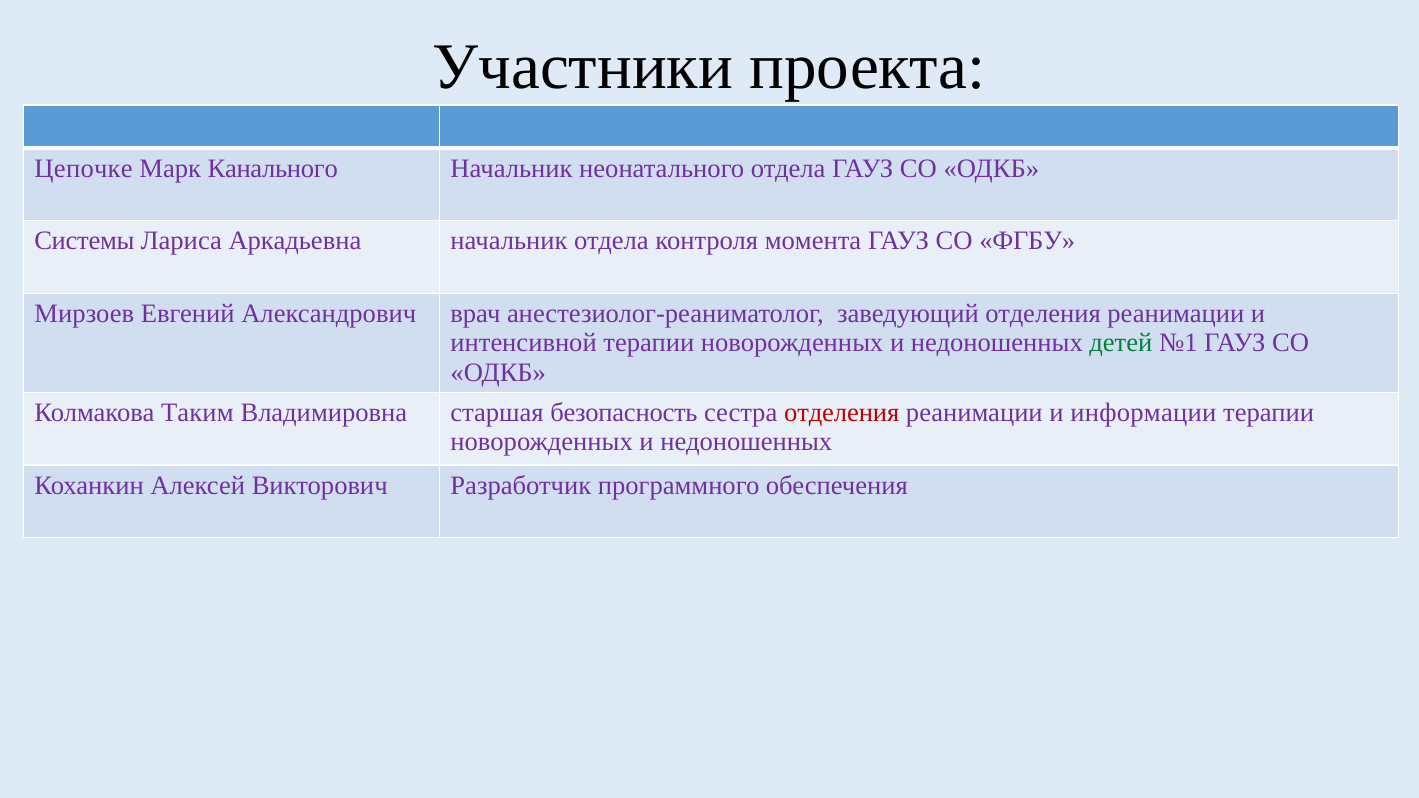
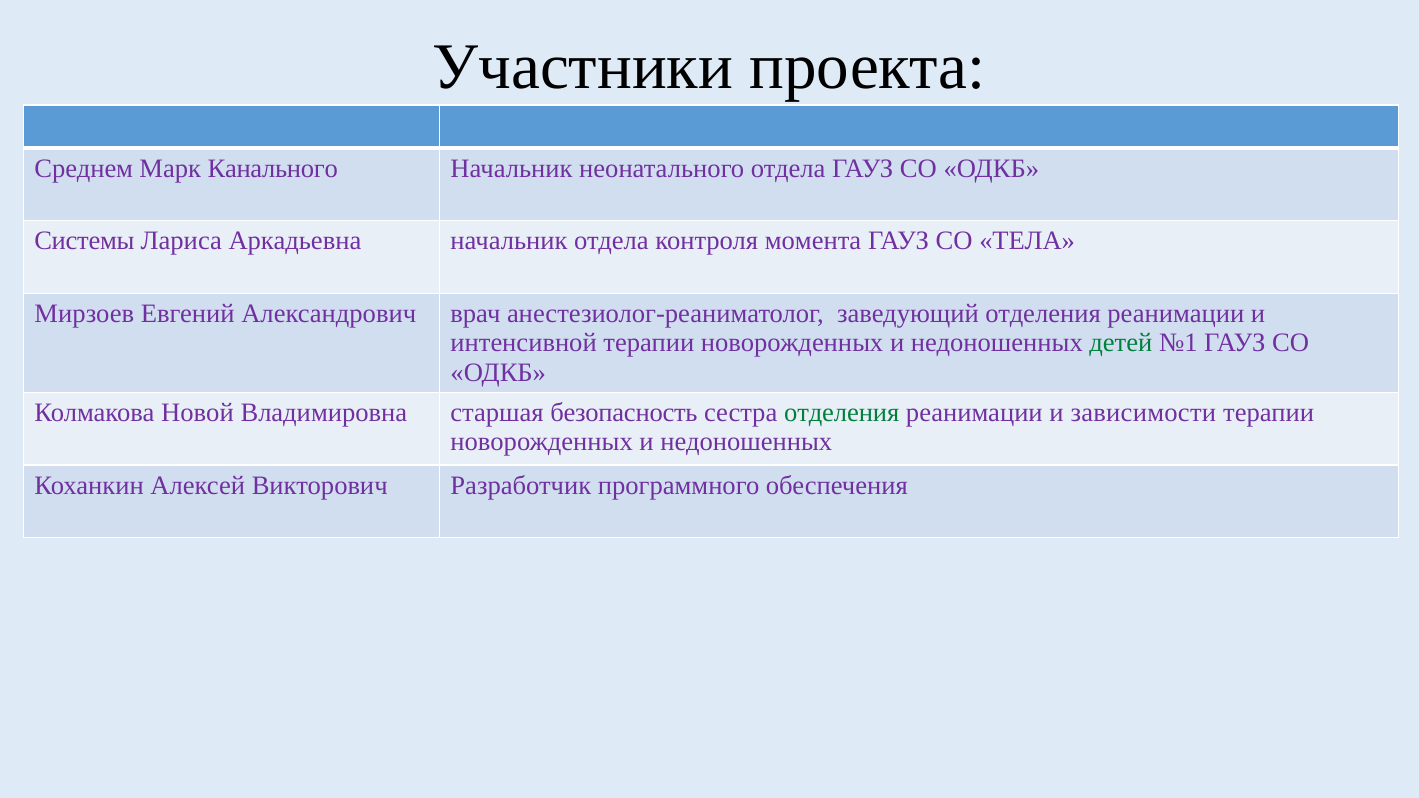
Цепочке: Цепочке -> Среднем
ФГБУ: ФГБУ -> ТЕЛА
Таким: Таким -> Новой
отделения at (842, 413) colour: red -> green
информации: информации -> зависимости
